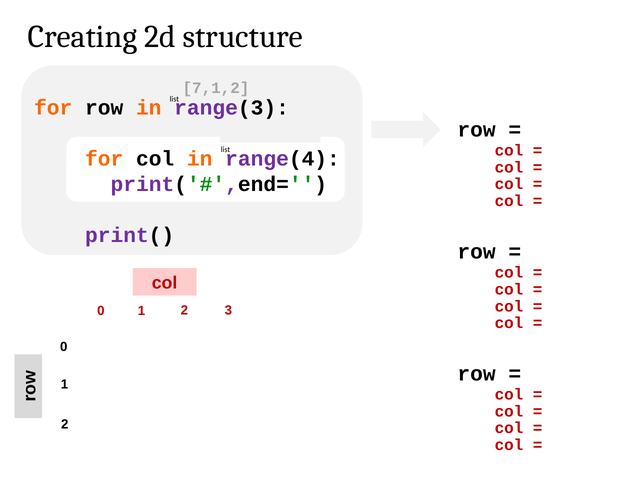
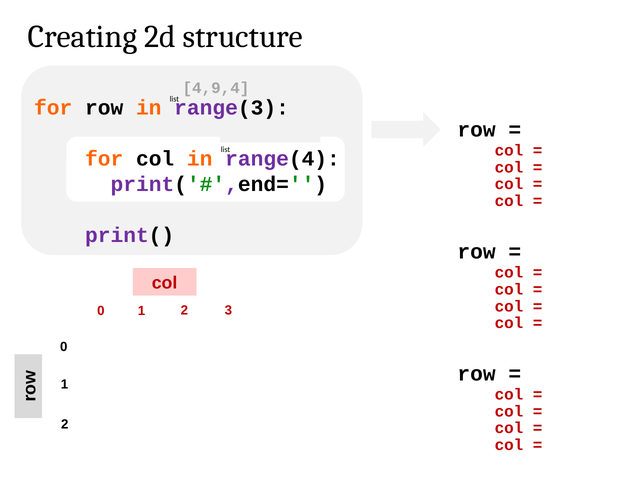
7,1,2: 7,1,2 -> 4,9,4
